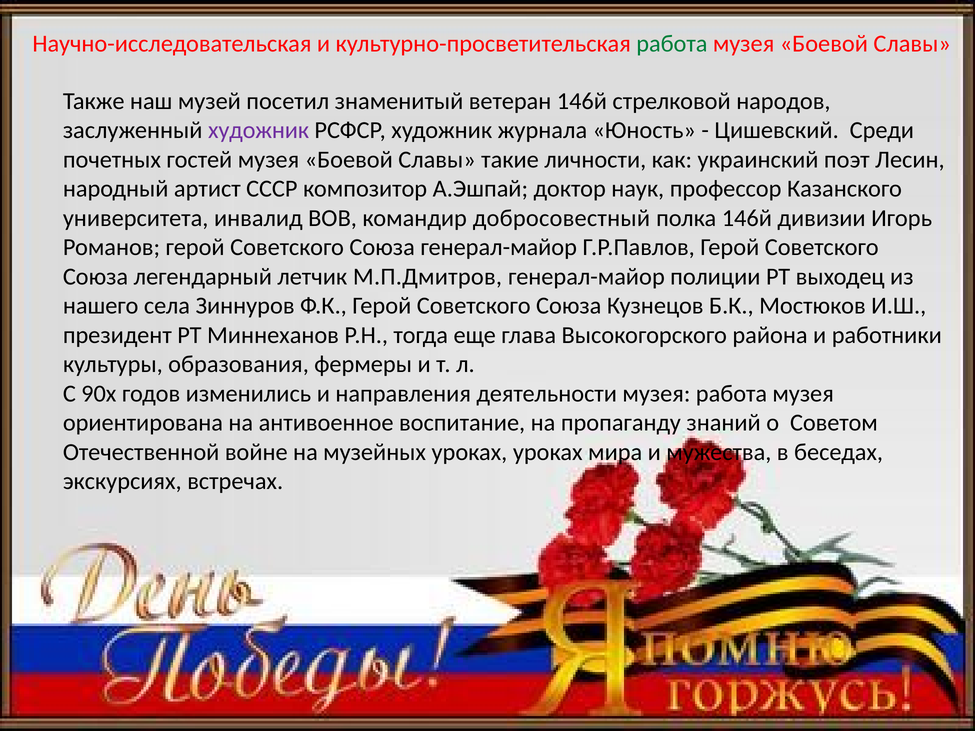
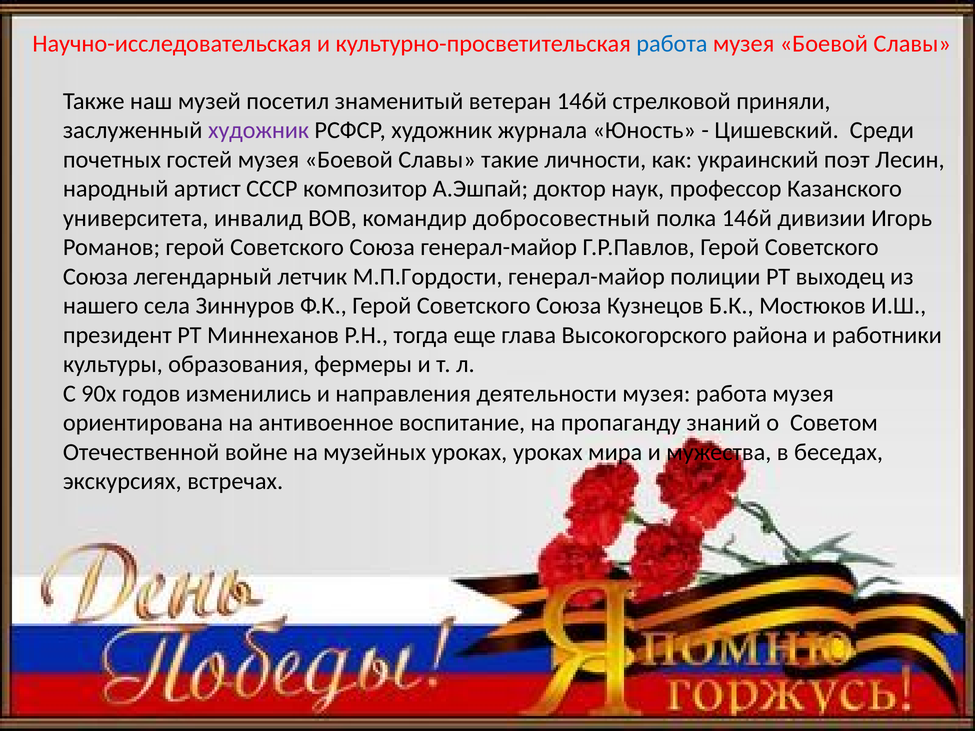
работа at (672, 44) colour: green -> blue
народов: народов -> приняли
М.П.Дмитров: М.П.Дмитров -> М.П.Гордости
